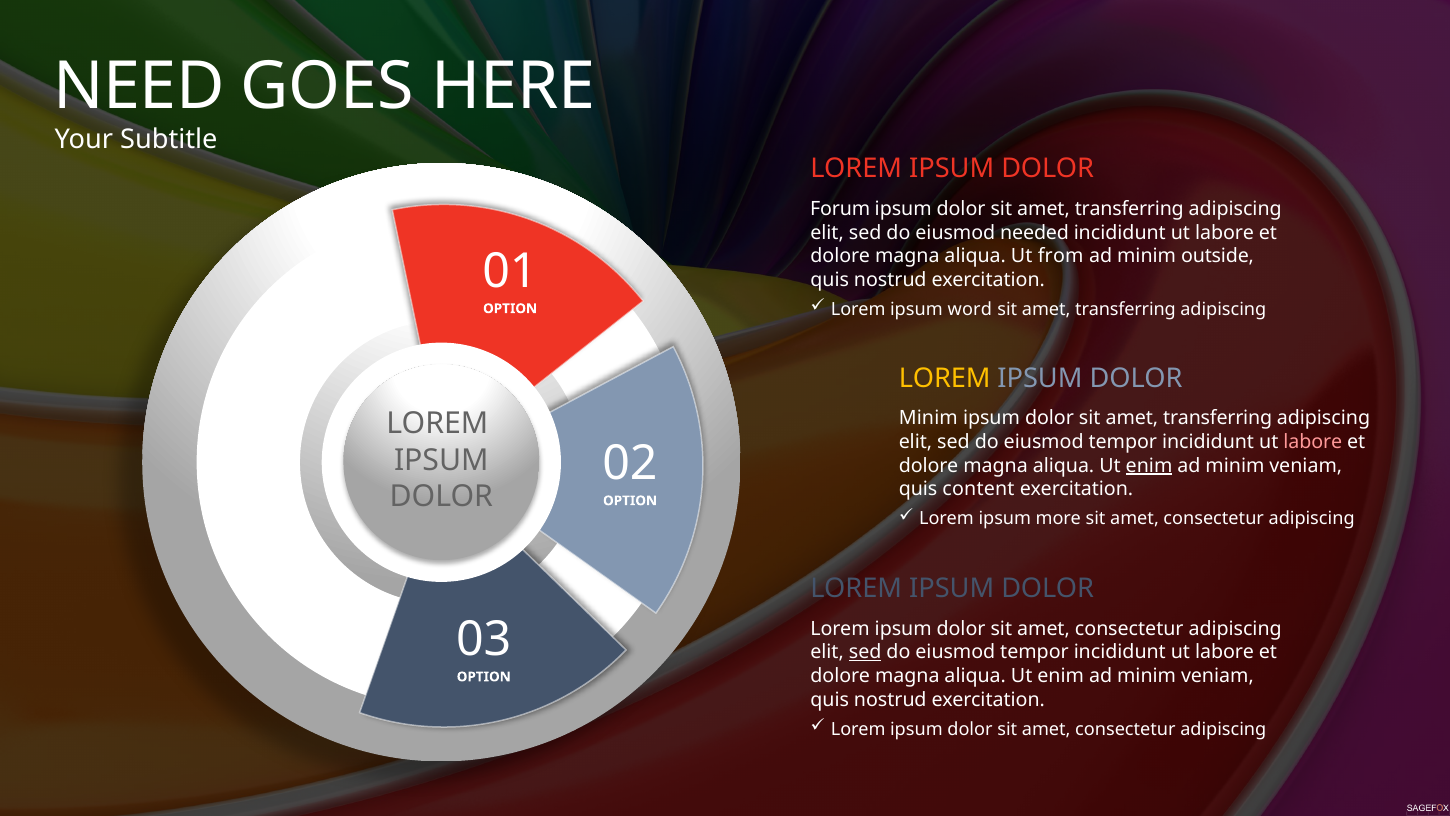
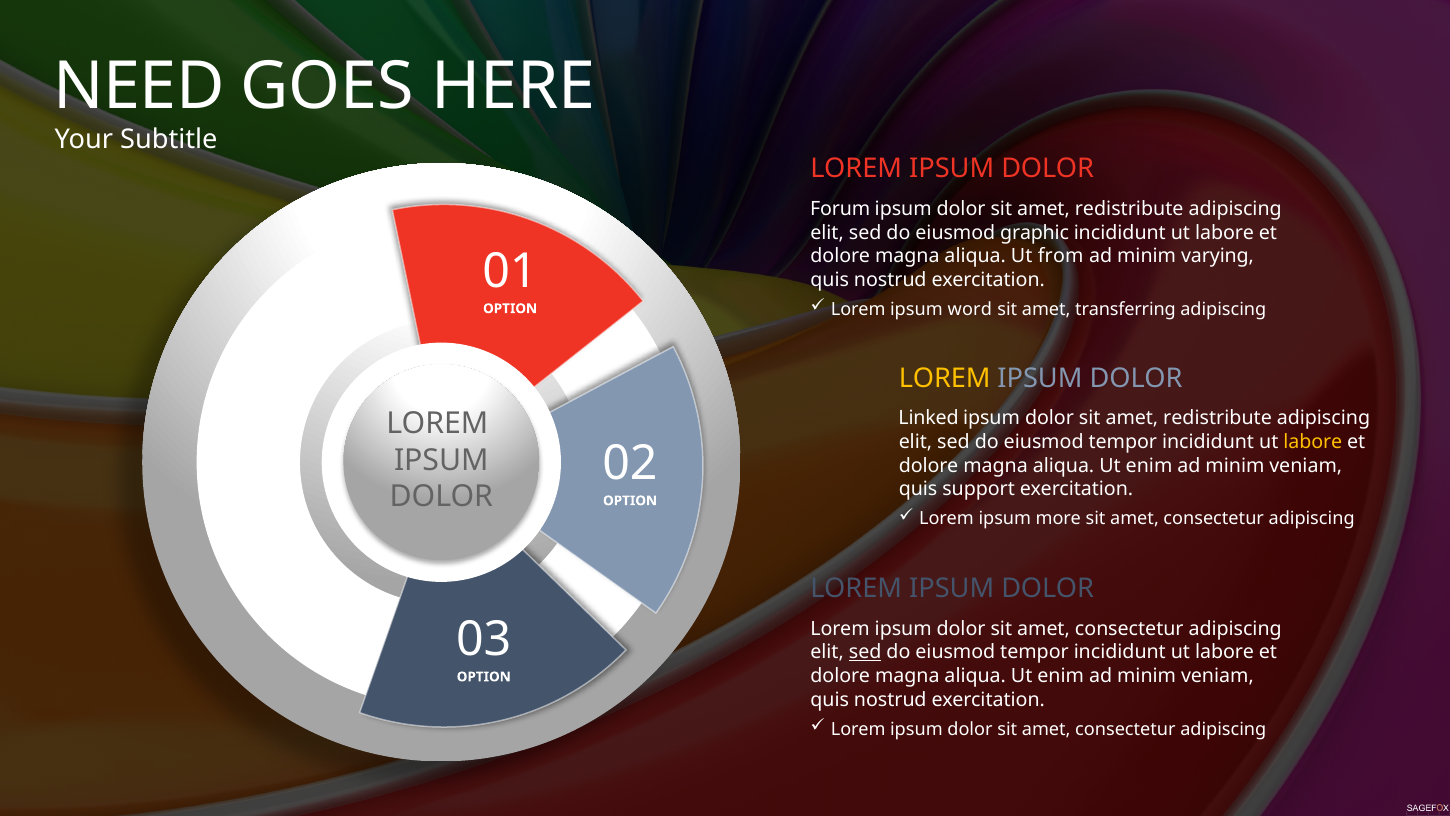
transferring at (1129, 209): transferring -> redistribute
needed: needed -> graphic
outside: outside -> varying
Minim at (928, 418): Minim -> Linked
transferring at (1218, 418): transferring -> redistribute
labore at (1313, 442) colour: pink -> yellow
enim at (1149, 465) underline: present -> none
content: content -> support
